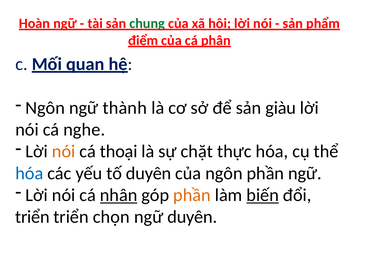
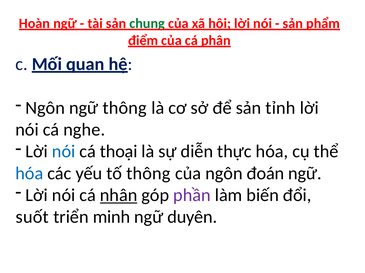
ngữ thành: thành -> thông
giàu: giàu -> tỉnh
nói at (64, 152) colour: orange -> blue
chặt: chặt -> diễn
tố duyên: duyên -> thông
ngôn phần: phần -> đoán
phần at (192, 196) colour: orange -> purple
biến underline: present -> none
triển at (32, 218): triển -> suốt
chọn: chọn -> minh
